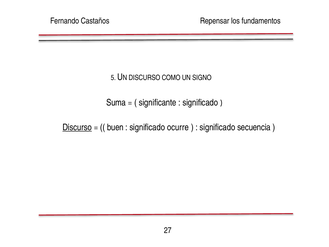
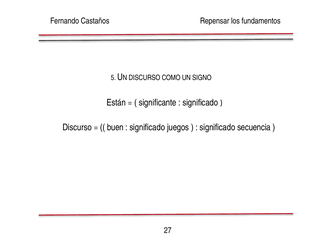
Suma: Suma -> Están
Discurso at (77, 127) underline: present -> none
ocurre: ocurre -> juegos
